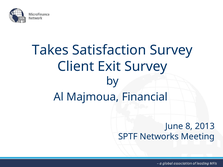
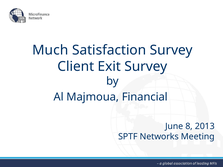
Takes: Takes -> Much
